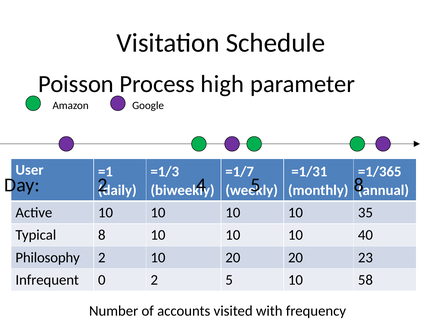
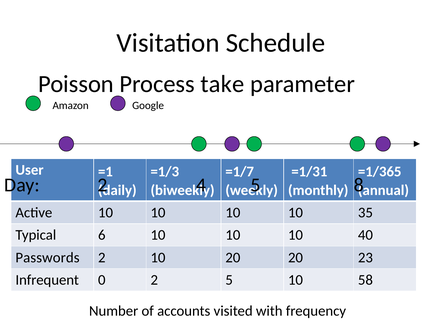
high: high -> take
Typical 8: 8 -> 6
Philosophy: Philosophy -> Passwords
